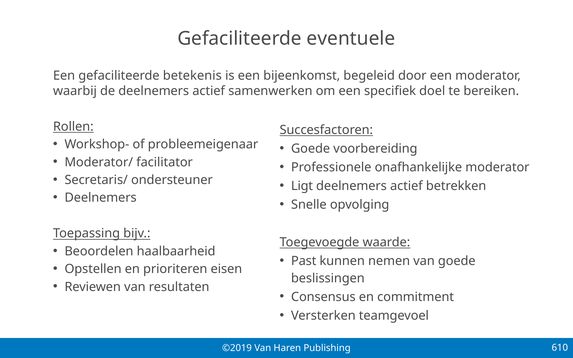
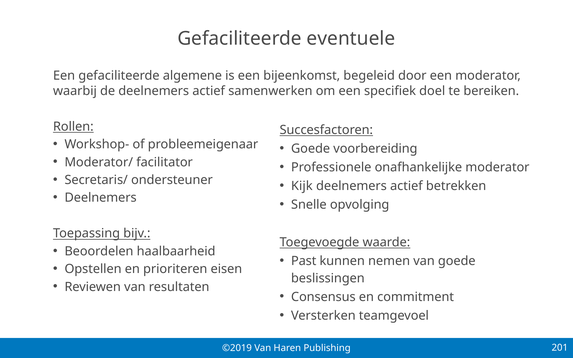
betekenis: betekenis -> algemene
Ligt: Ligt -> Kijk
610: 610 -> 201
